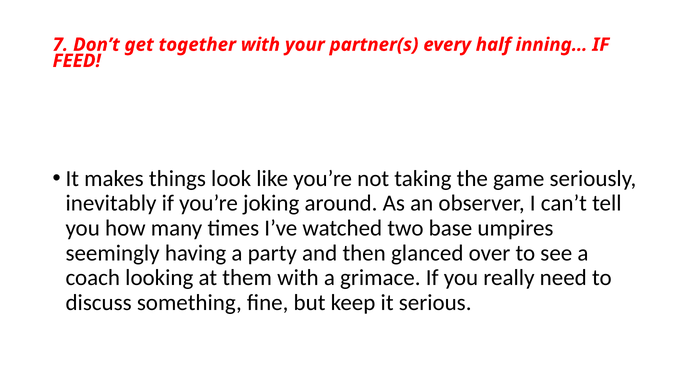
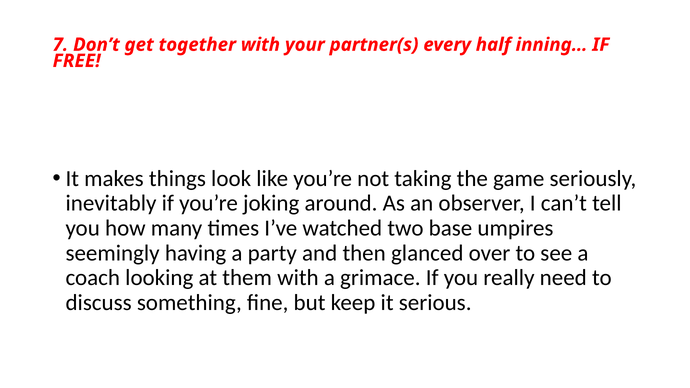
FEED: FEED -> FREE
